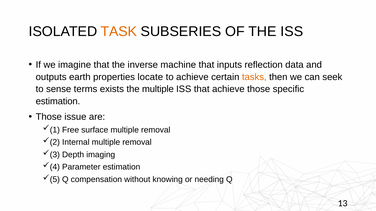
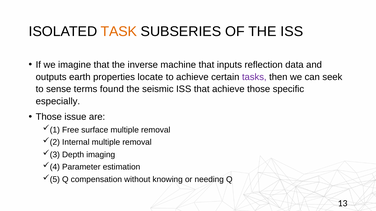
tasks colour: orange -> purple
exists: exists -> found
the multiple: multiple -> seismic
estimation at (58, 101): estimation -> especially
